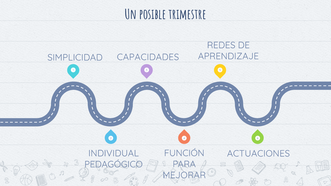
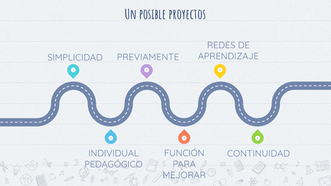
trimestre: trimestre -> proyectos
CAPACIDADES: CAPACIDADES -> PREVIAMENTE
ACTUACIONES: ACTUACIONES -> CONTINUIDAD
